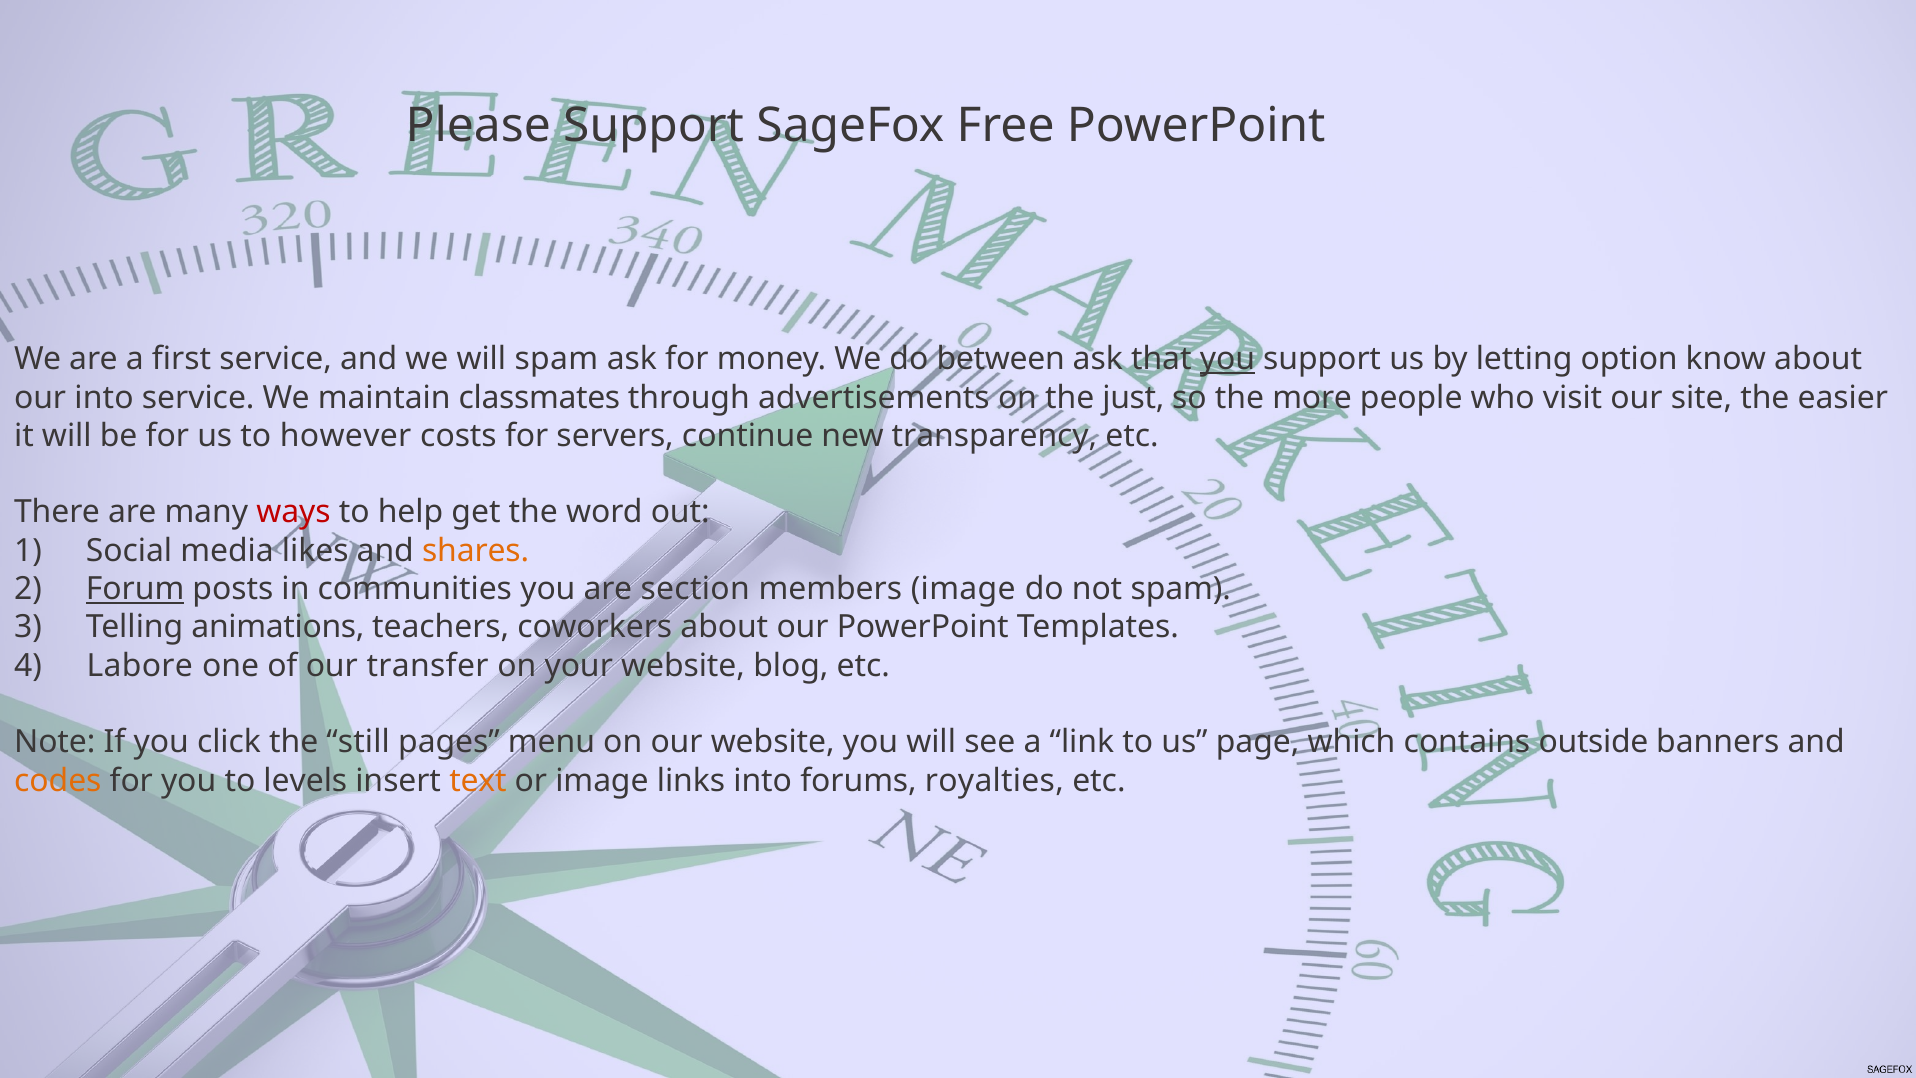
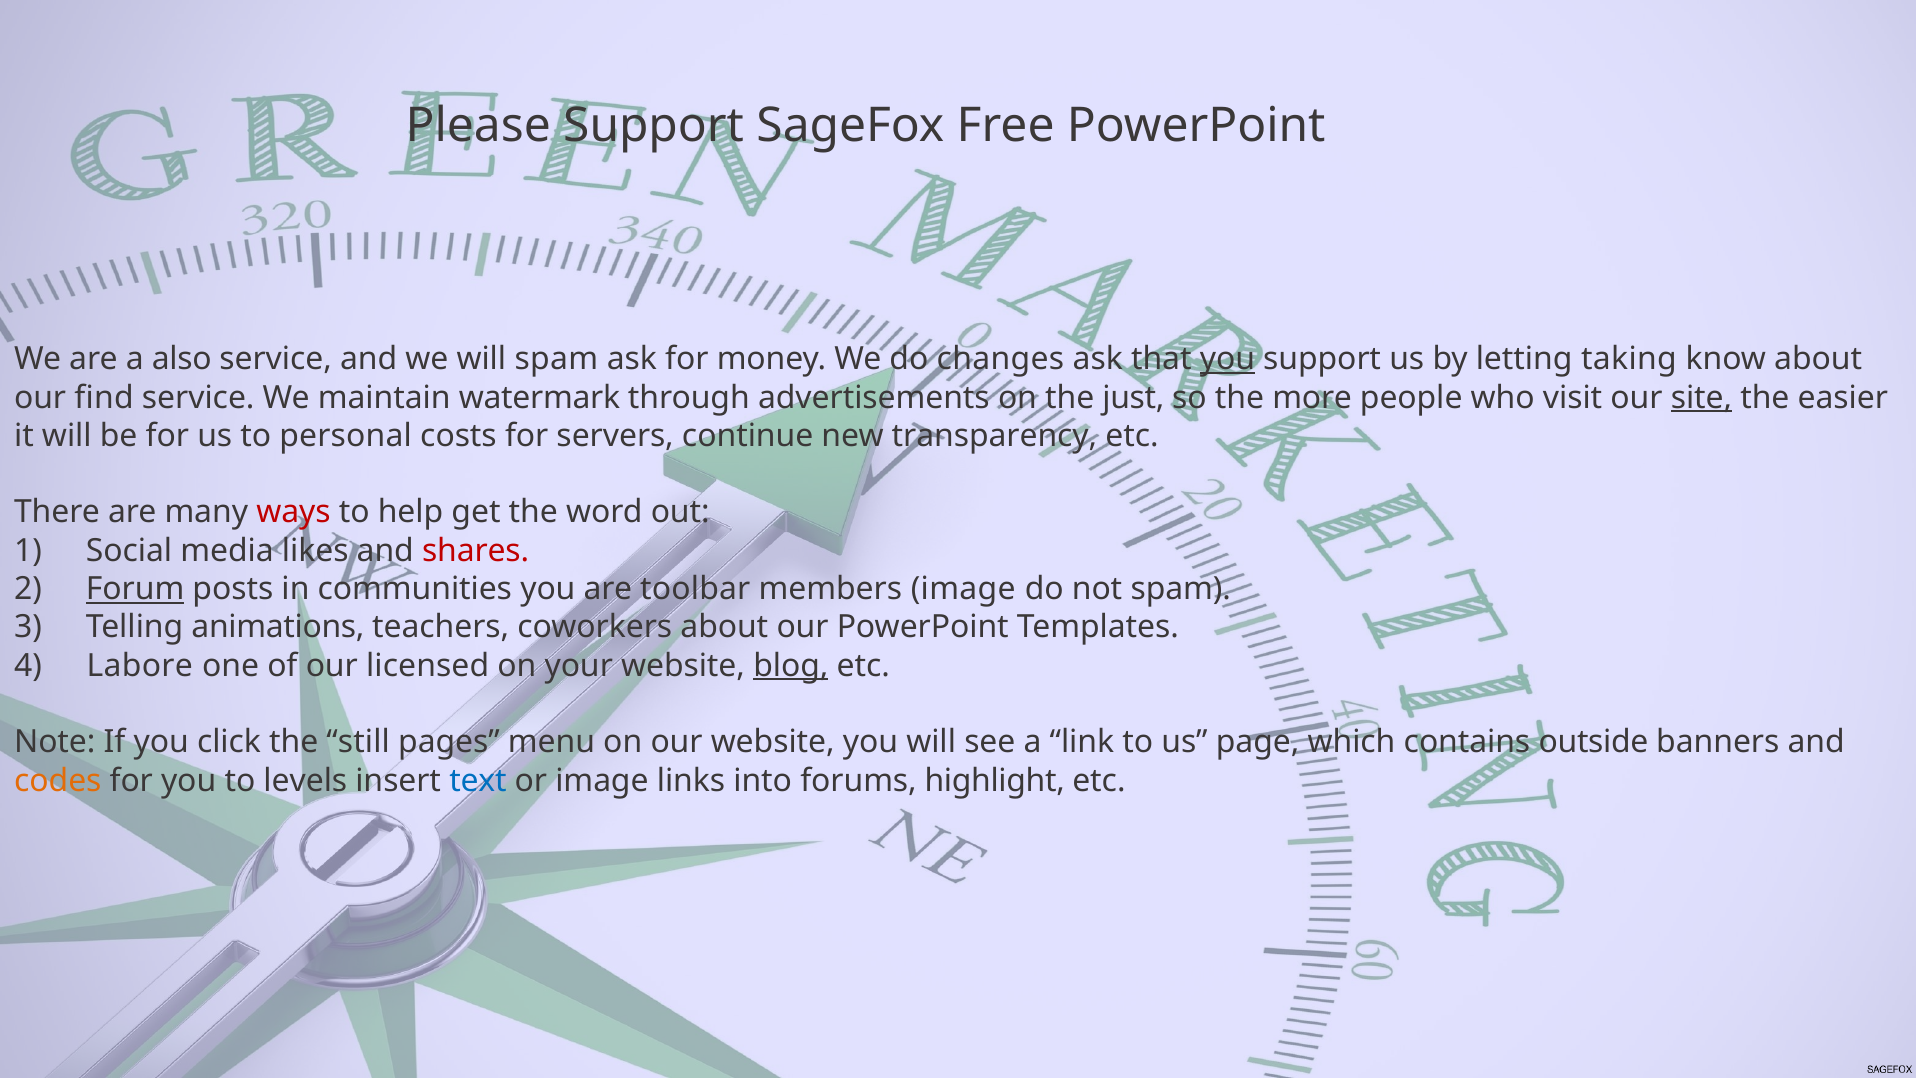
first: first -> also
between: between -> changes
option: option -> taking
our into: into -> find
classmates: classmates -> watermark
site underline: none -> present
however: however -> personal
shares colour: orange -> red
section: section -> toolbar
transfer: transfer -> licensed
blog underline: none -> present
text colour: orange -> blue
royalties: royalties -> highlight
